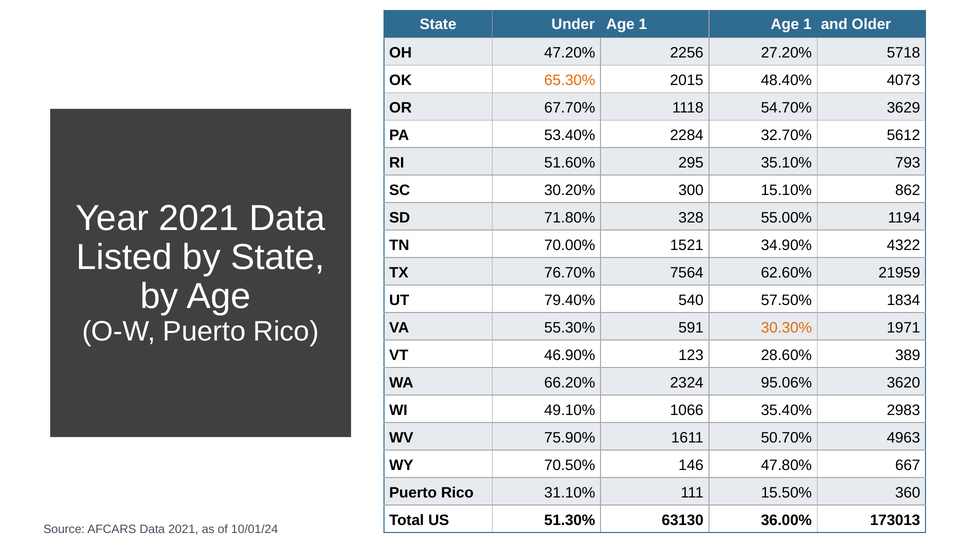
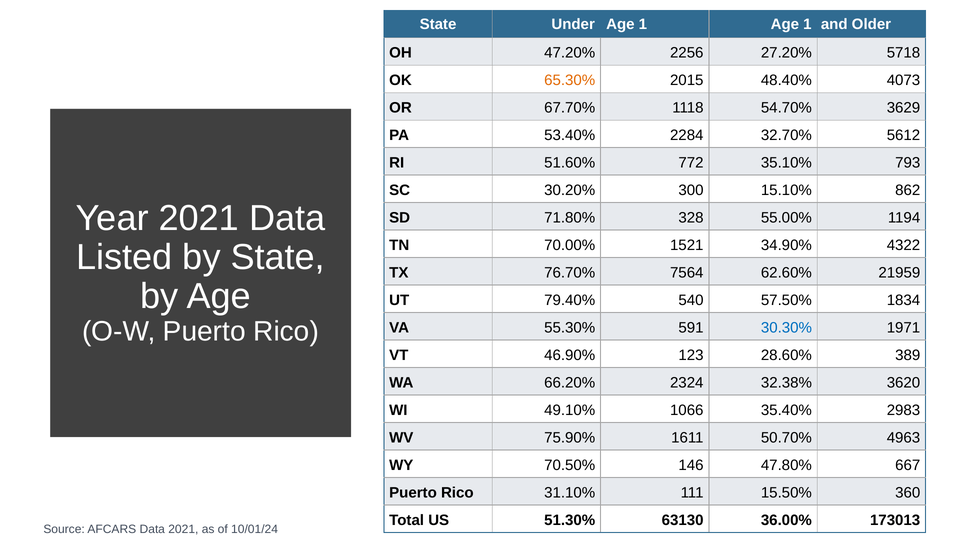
295: 295 -> 772
30.30% colour: orange -> blue
95.06%: 95.06% -> 32.38%
